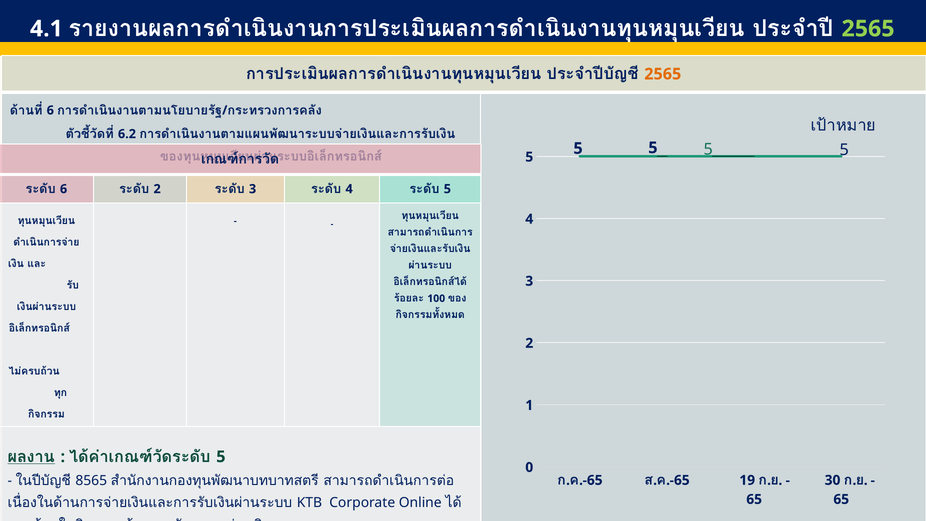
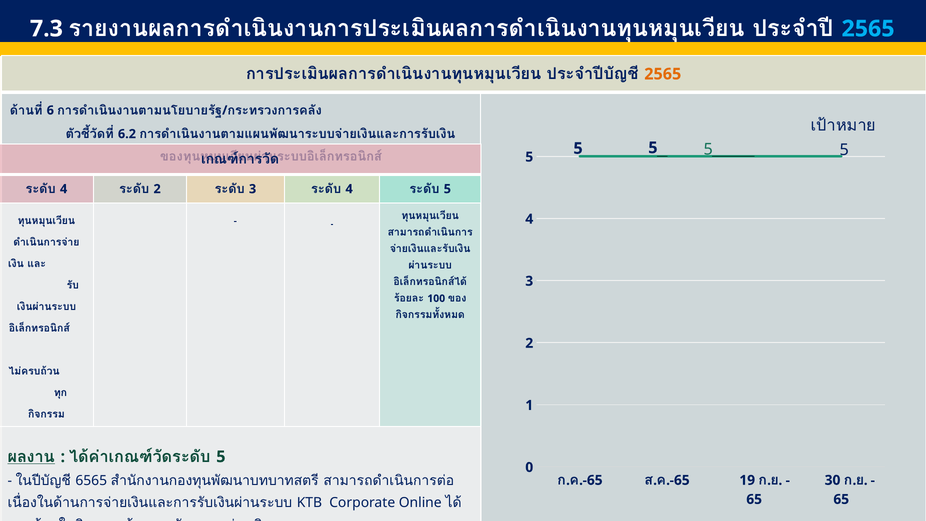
4.1: 4.1 -> 7.3
2565 at (868, 29) colour: light green -> light blue
6 at (64, 189): 6 -> 4
8565: 8565 -> 6565
